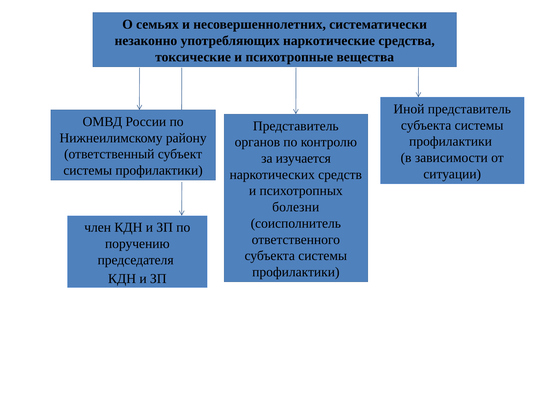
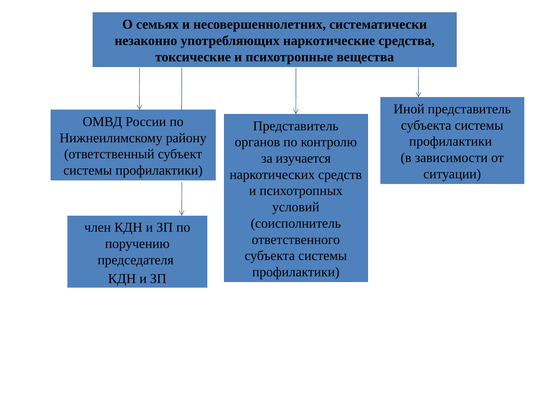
болезни: болезни -> условий
